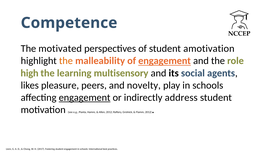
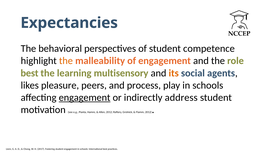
Competence: Competence -> Expectancies
motivated: motivated -> behavioral
amotivation: amotivation -> competence
engagement at (165, 61) underline: present -> none
high at (30, 73): high -> best
its colour: black -> orange
novelty: novelty -> process
